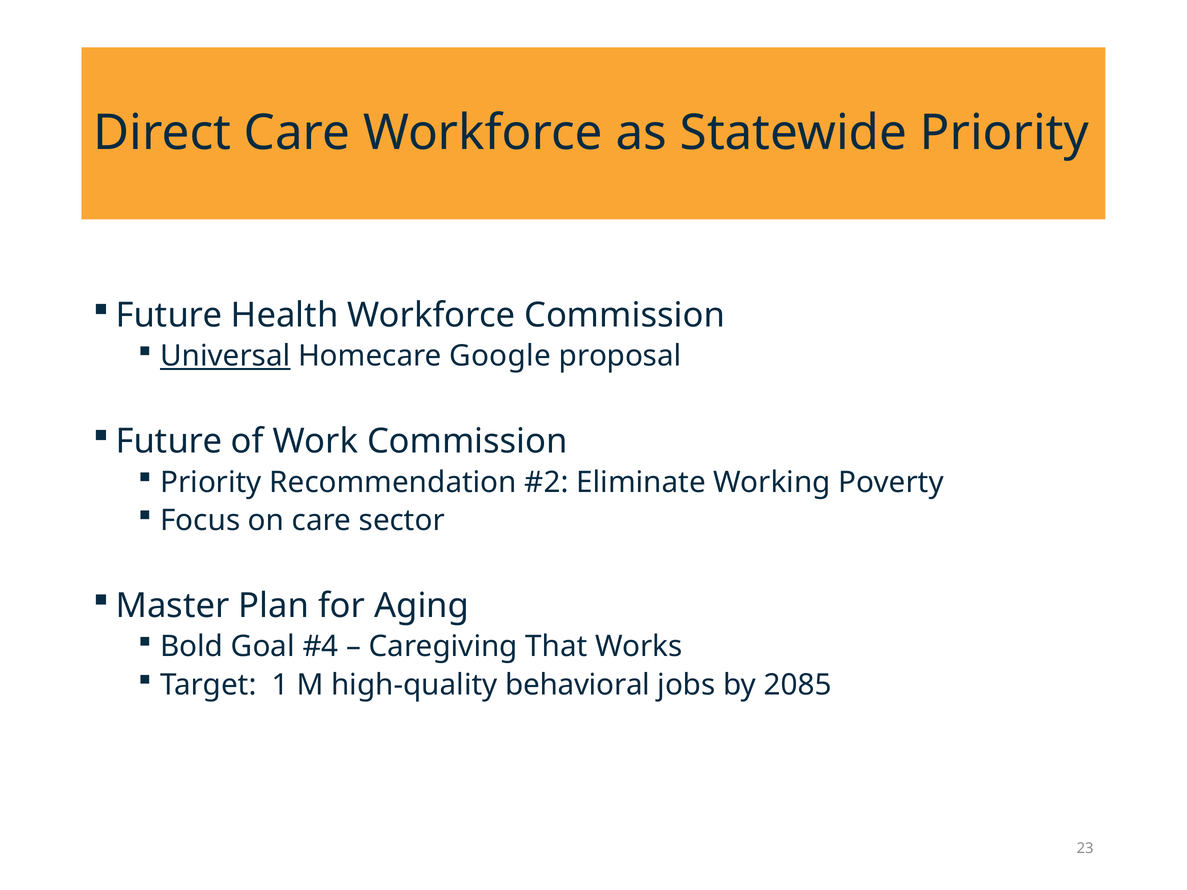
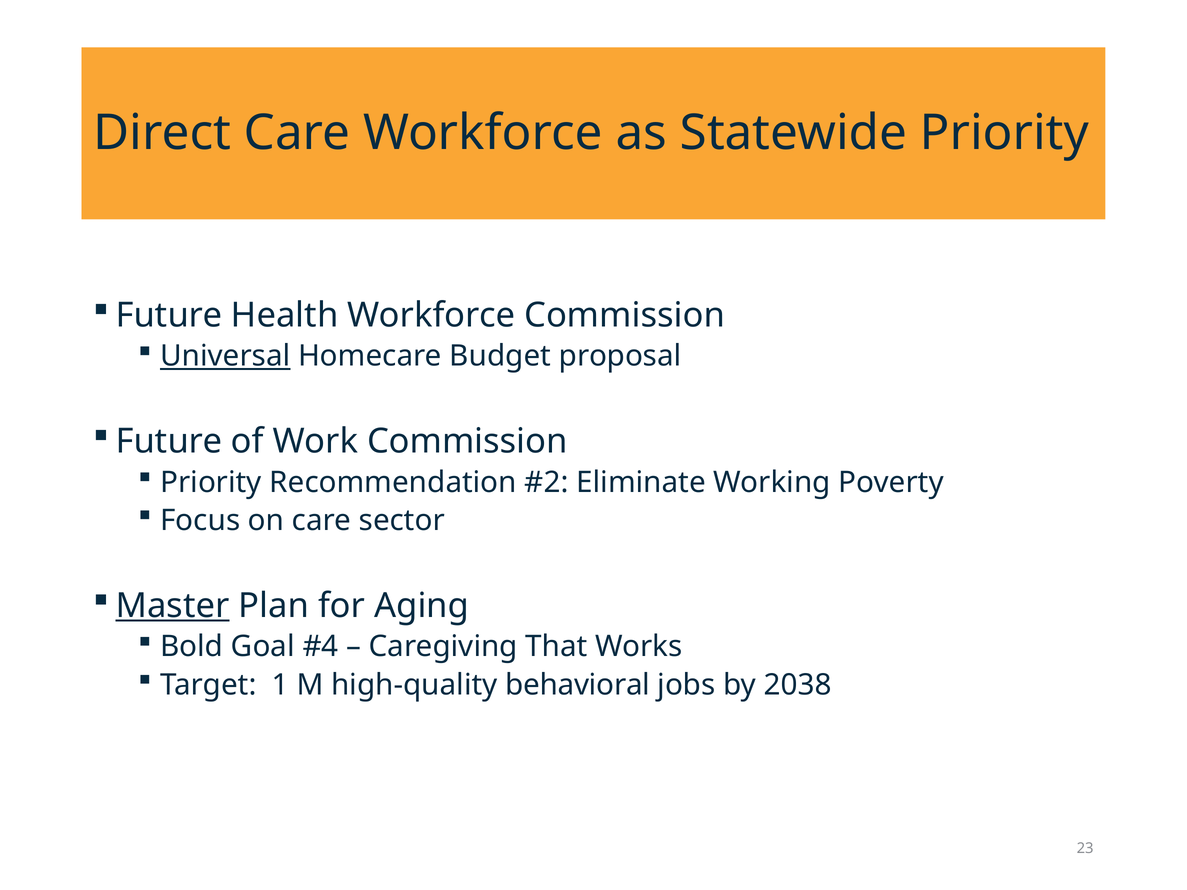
Google: Google -> Budget
Master underline: none -> present
2085: 2085 -> 2038
